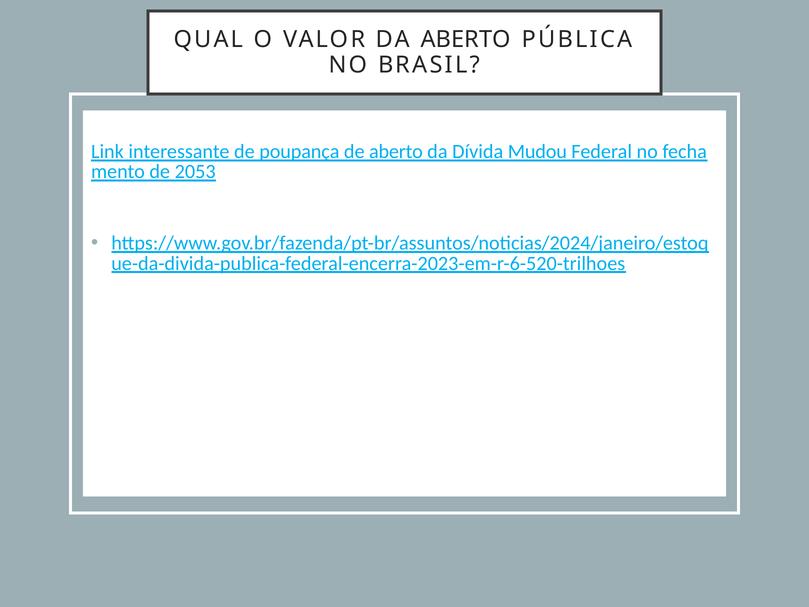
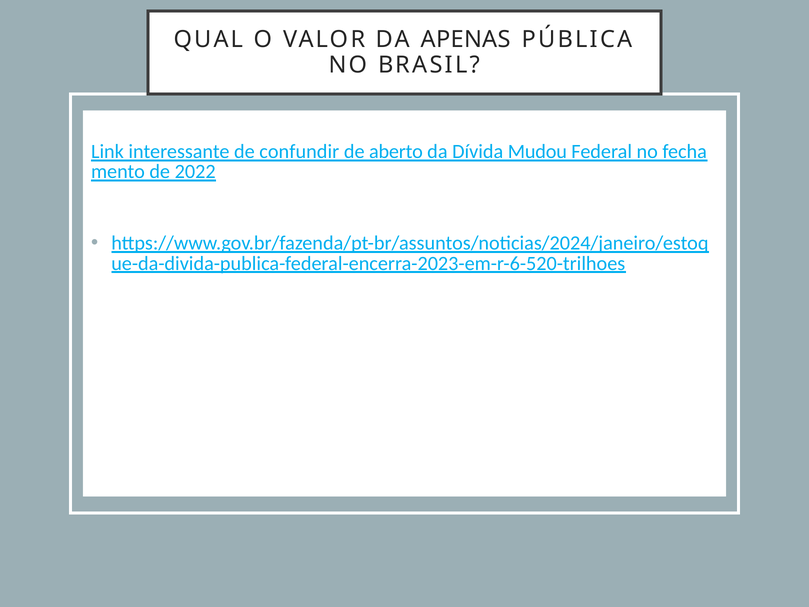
DA ABERTO: ABERTO -> APENAS
poupança: poupança -> confundir
2053: 2053 -> 2022
